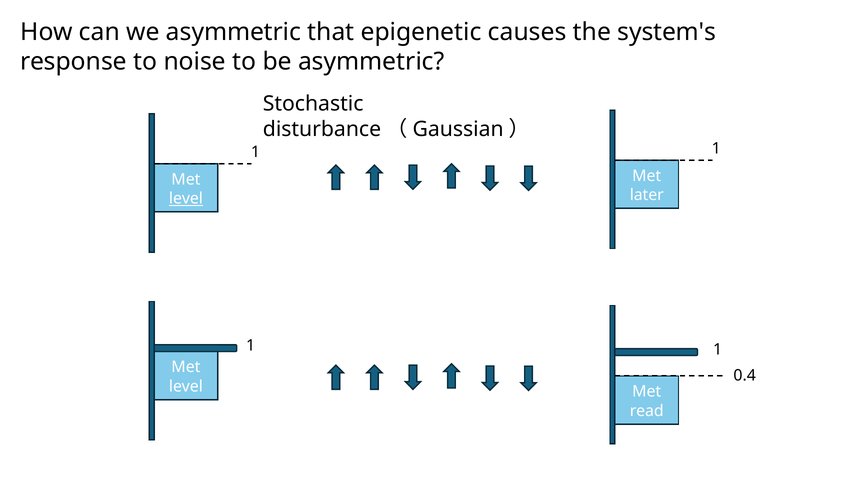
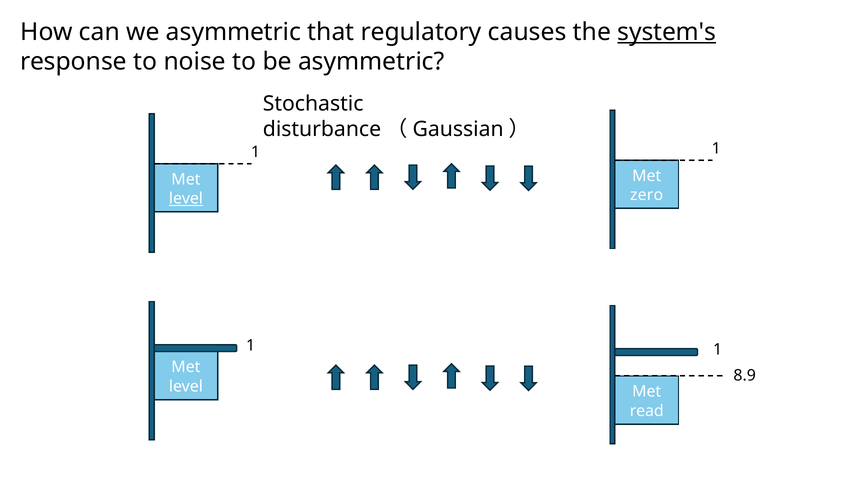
epigenetic: epigenetic -> regulatory
system's underline: none -> present
later: later -> zero
0.4: 0.4 -> 8.9
